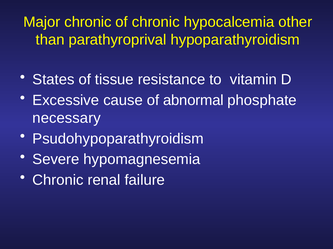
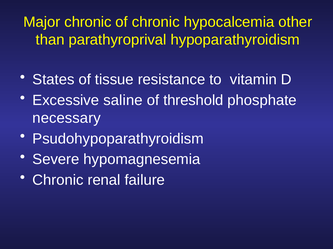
cause: cause -> saline
abnormal: abnormal -> threshold
